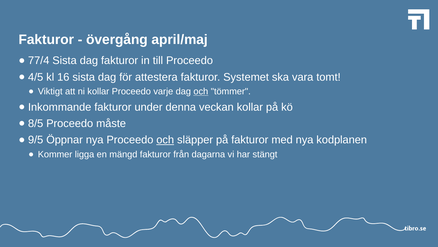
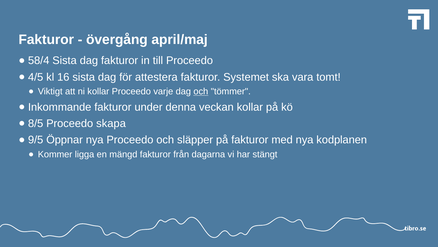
77/4: 77/4 -> 58/4
måste: måste -> skapa
och at (165, 140) underline: present -> none
